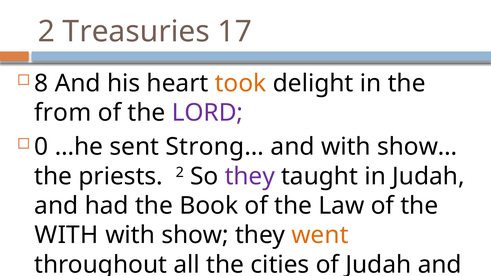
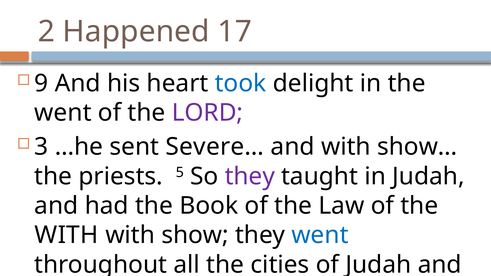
Treasuries: Treasuries -> Happened
8: 8 -> 9
took colour: orange -> blue
from at (63, 113): from -> went
0: 0 -> 3
Strong…: Strong… -> Severe…
priests 2: 2 -> 5
went at (320, 235) colour: orange -> blue
